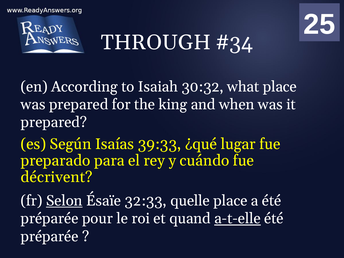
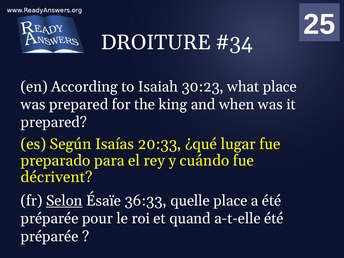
THROUGH: THROUGH -> DROITURE
30:32: 30:32 -> 30:23
39:33: 39:33 -> 20:33
32:33: 32:33 -> 36:33
a-t-elle underline: present -> none
